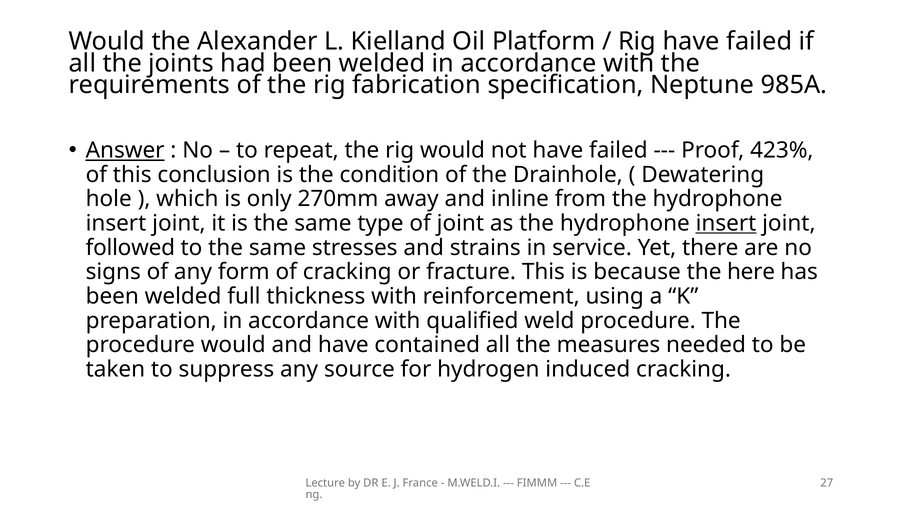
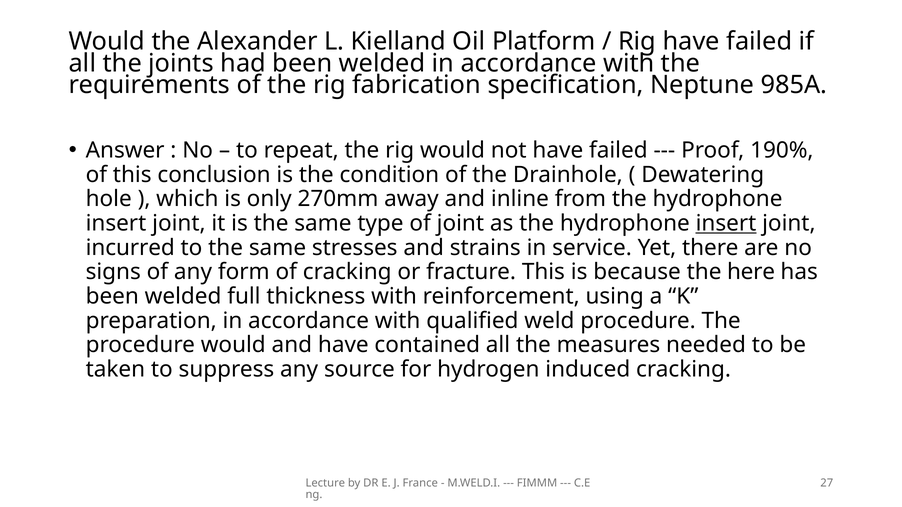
Answer underline: present -> none
423%: 423% -> 190%
followed: followed -> incurred
